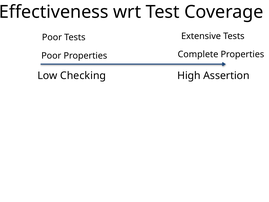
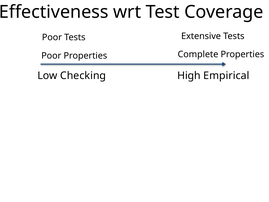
Assertion: Assertion -> Empirical
